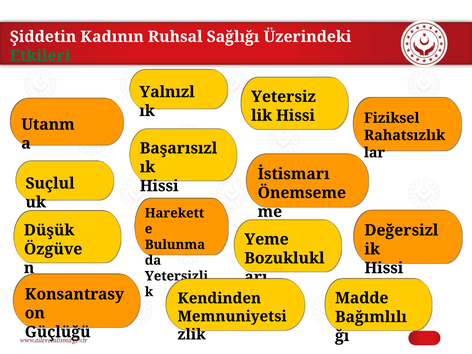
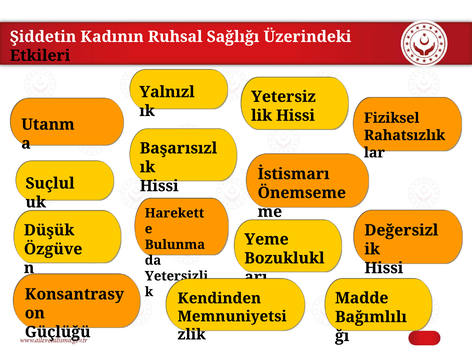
Etkileri colour: green -> black
